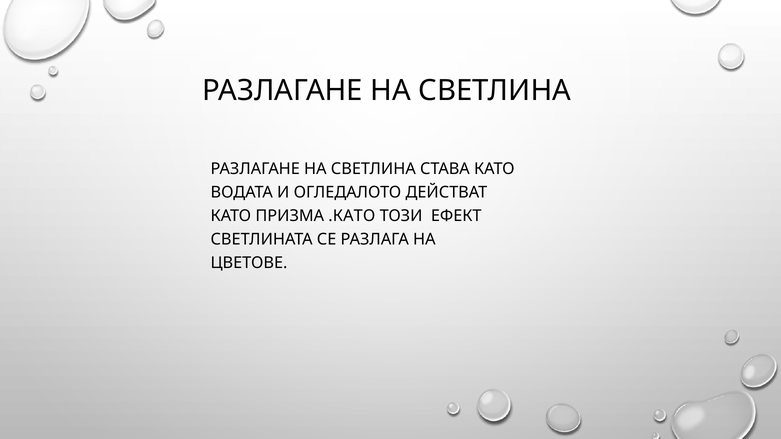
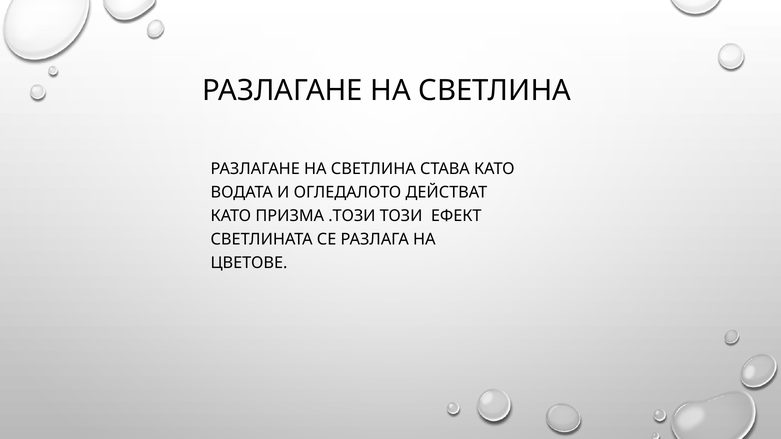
.КАТО: .КАТО -> .ТОЗИ
